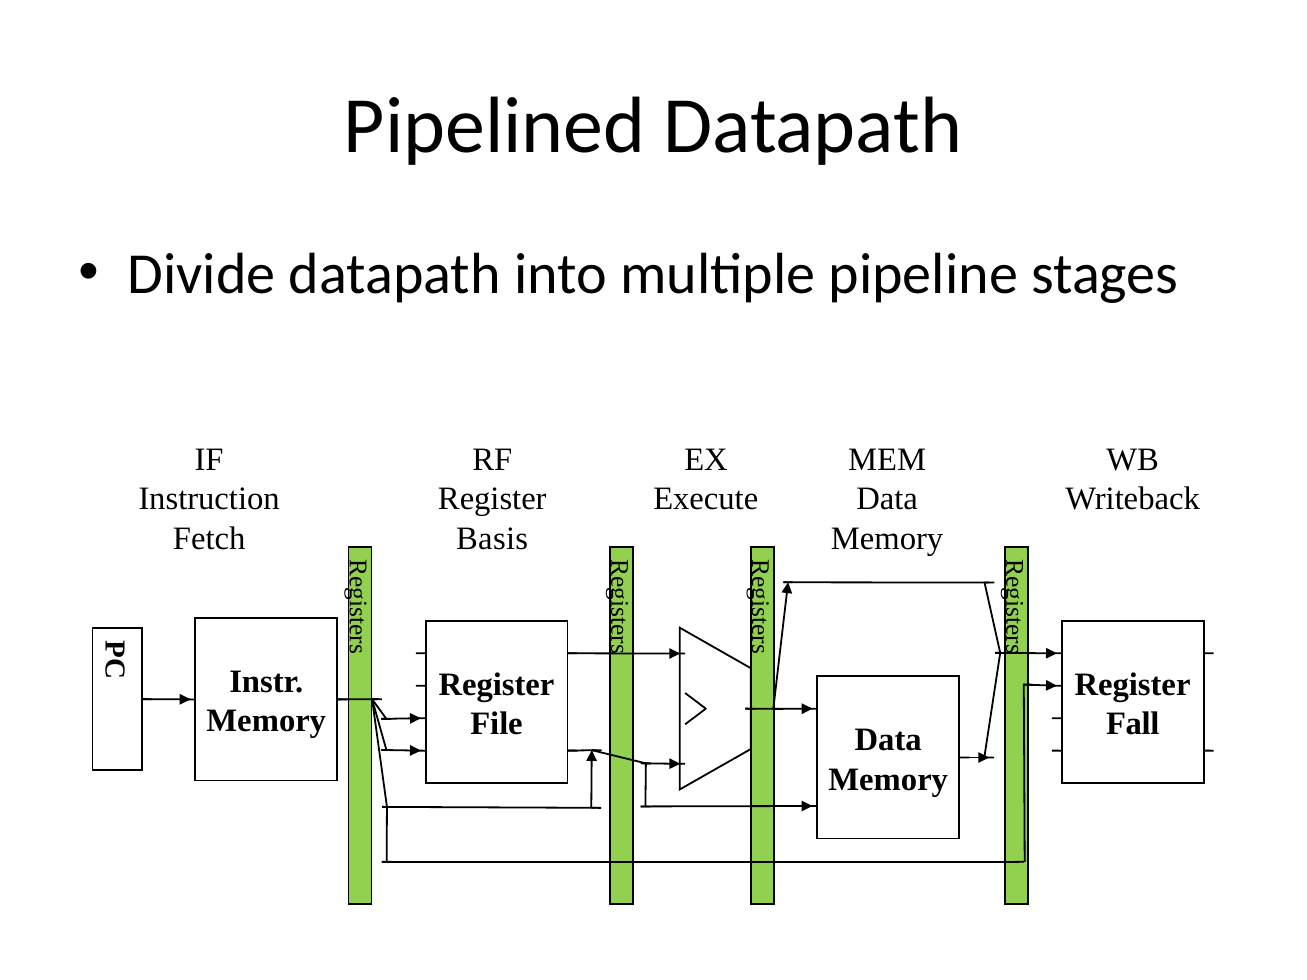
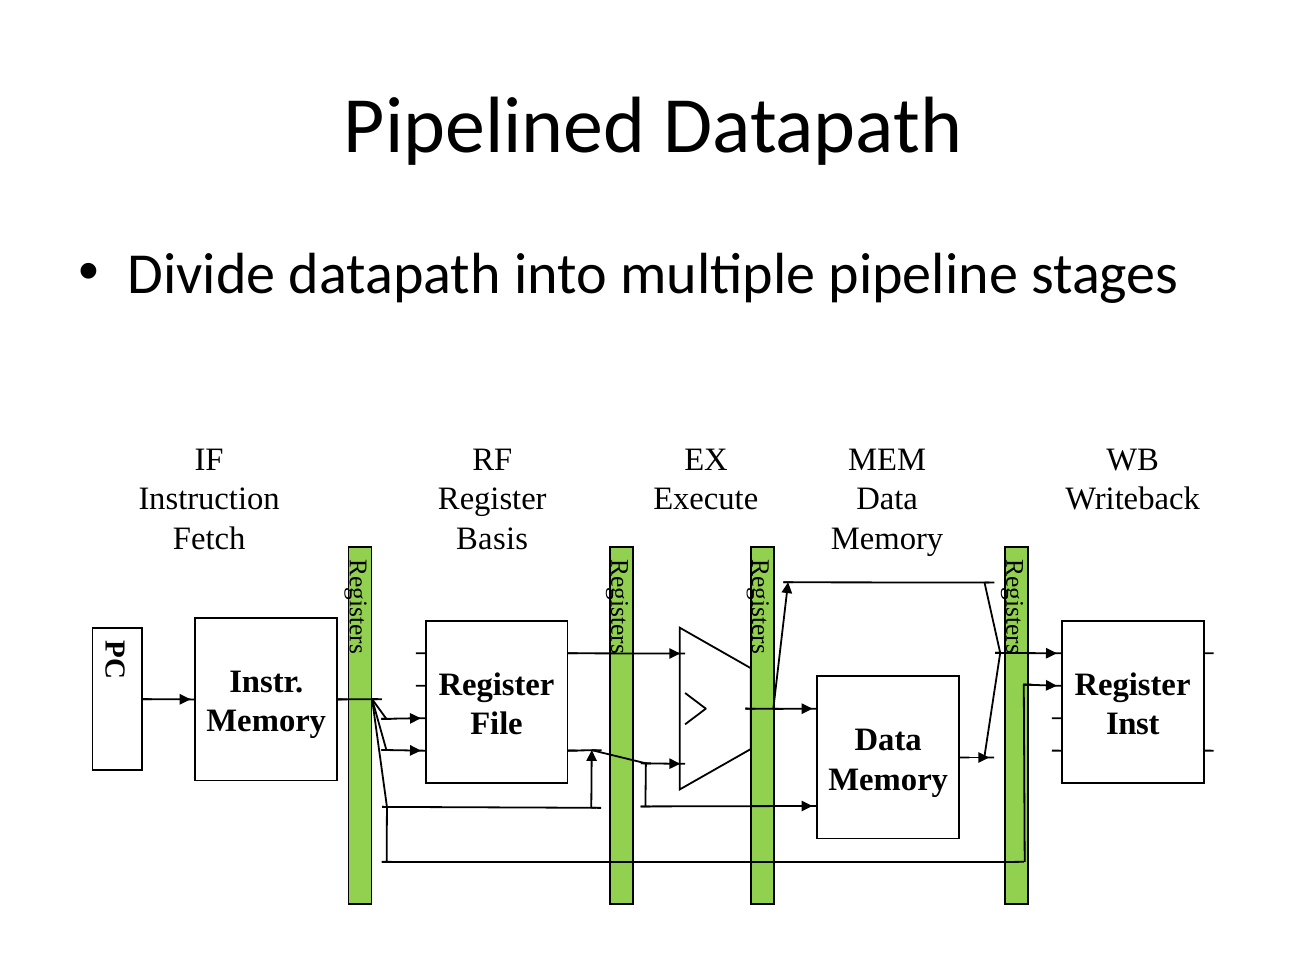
Fall: Fall -> Inst
